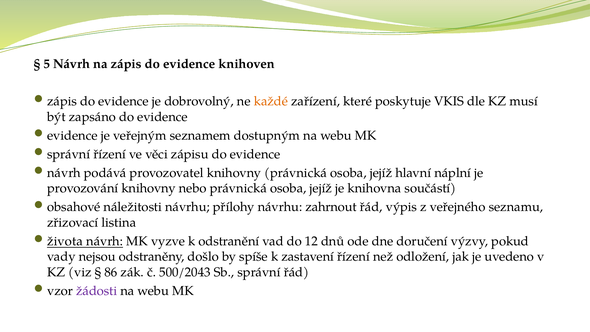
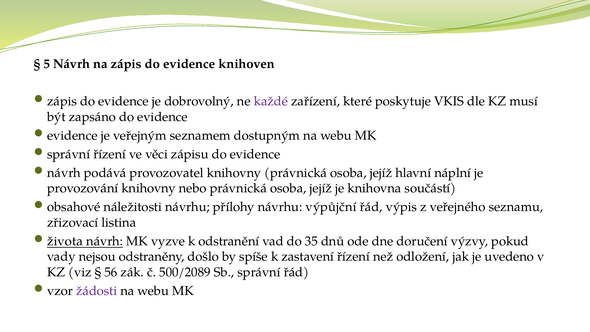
každé colour: orange -> purple
zahrnout: zahrnout -> výpůjční
12: 12 -> 35
86: 86 -> 56
500/2043: 500/2043 -> 500/2089
